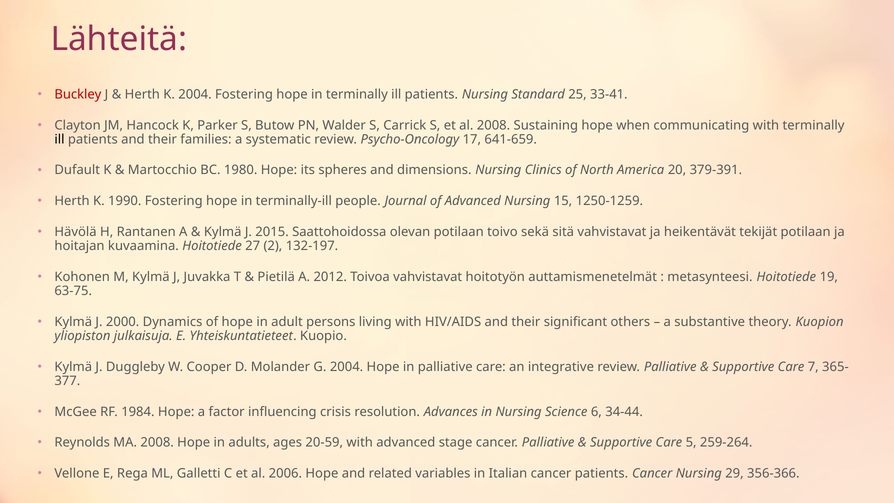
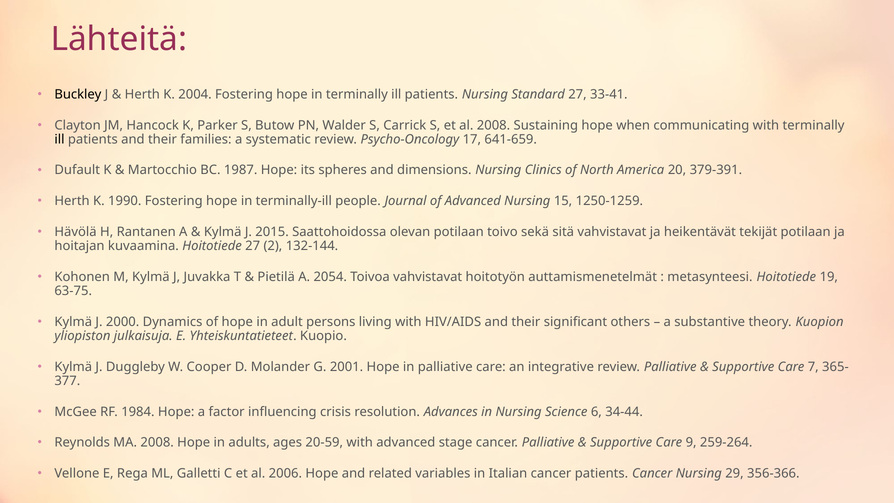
Buckley colour: red -> black
Standard 25: 25 -> 27
1980: 1980 -> 1987
132-197: 132-197 -> 132-144
2012: 2012 -> 2054
G 2004: 2004 -> 2001
5: 5 -> 9
